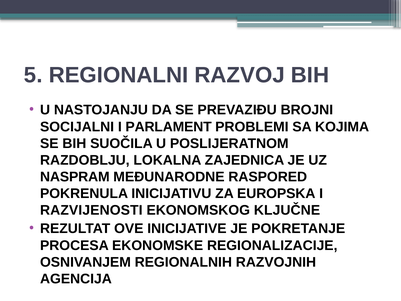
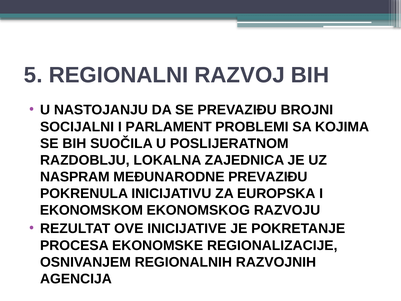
MEĐUNARODNE RASPORED: RASPORED -> PREVAZIĐU
RAZVIJENOSTI: RAZVIJENOSTI -> EKONOMSKOM
KLJUČNE: KLJUČNE -> RAZVOJU
